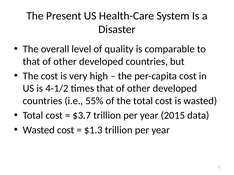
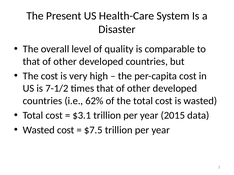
4-1/2: 4-1/2 -> 7-1/2
55%: 55% -> 62%
$3.7: $3.7 -> $3.1
$1.3: $1.3 -> $7.5
